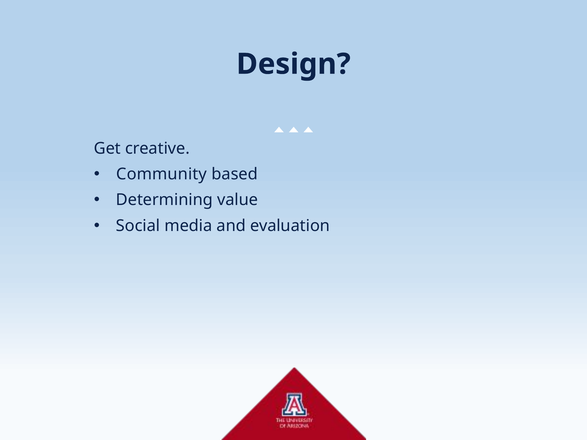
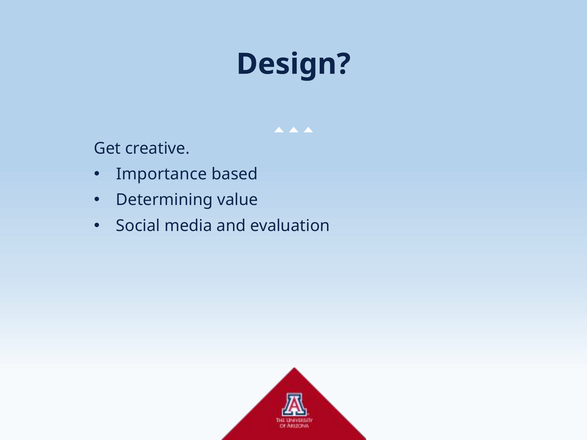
Community: Community -> Importance
